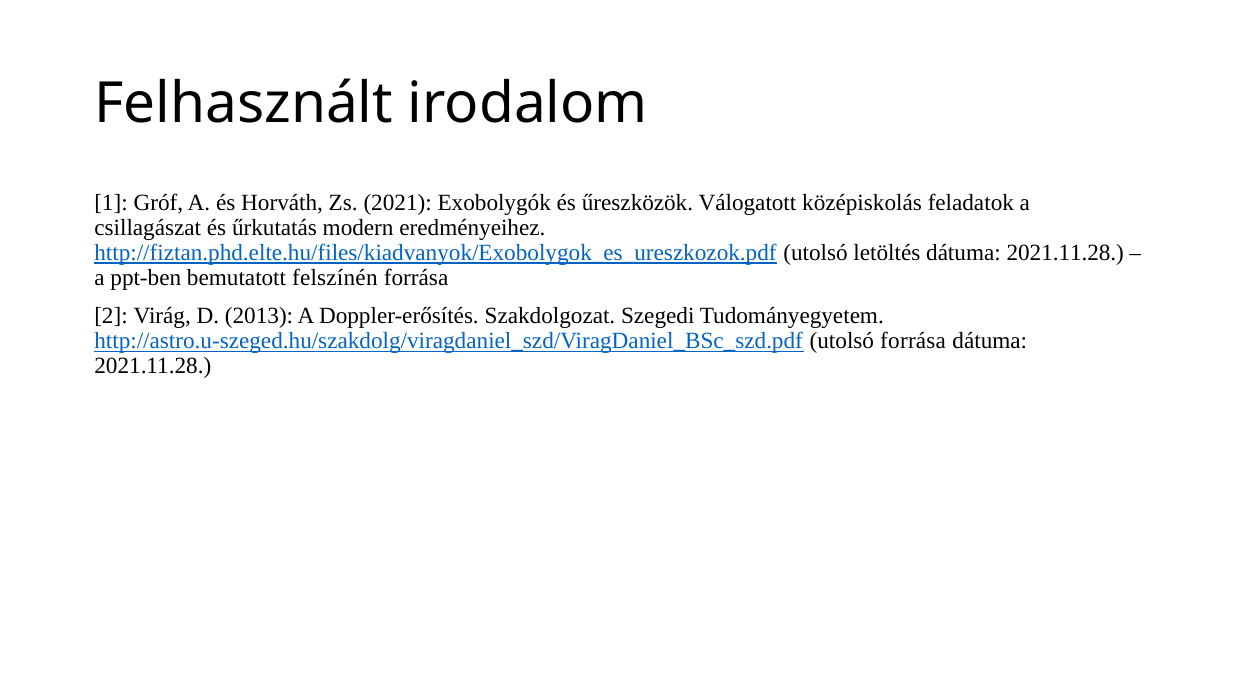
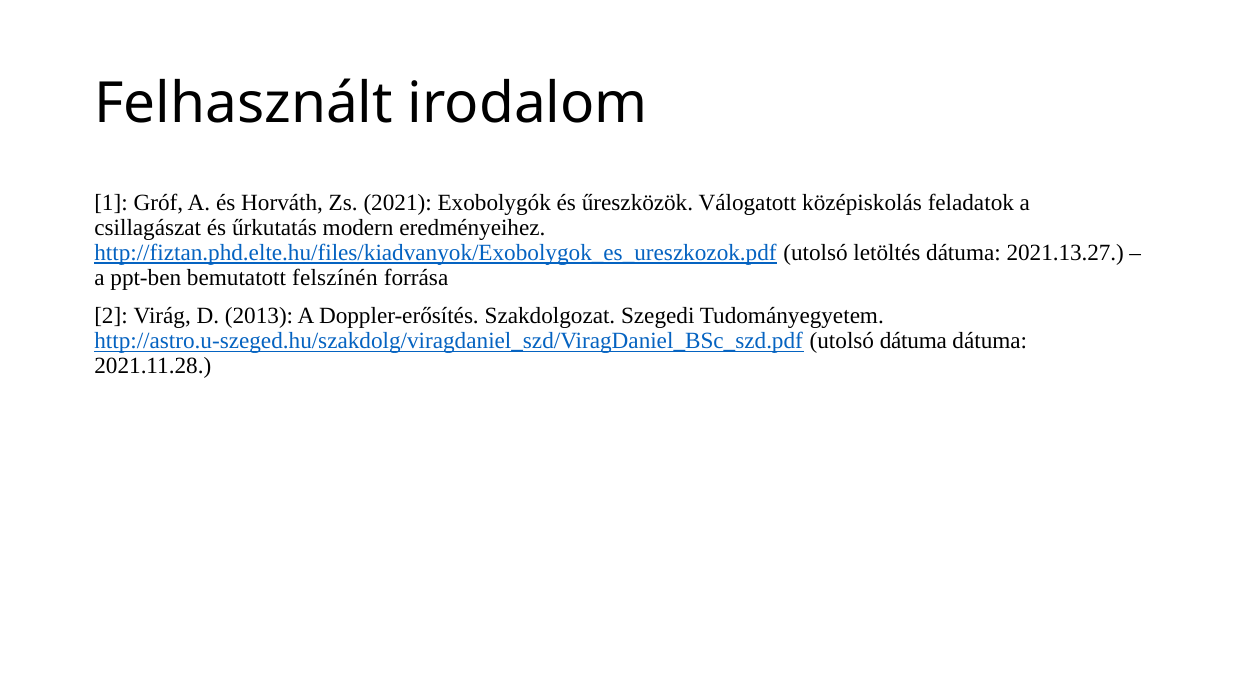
letöltés dátuma 2021.11.28: 2021.11.28 -> 2021.13.27
utolsó forrása: forrása -> dátuma
